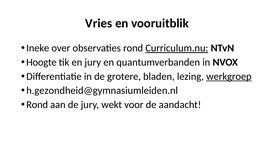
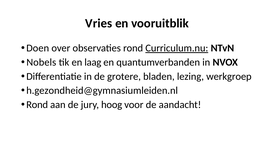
Ineke: Ineke -> Doen
Hoogte: Hoogte -> Nobels
en jury: jury -> laag
werkgroep underline: present -> none
wekt: wekt -> hoog
